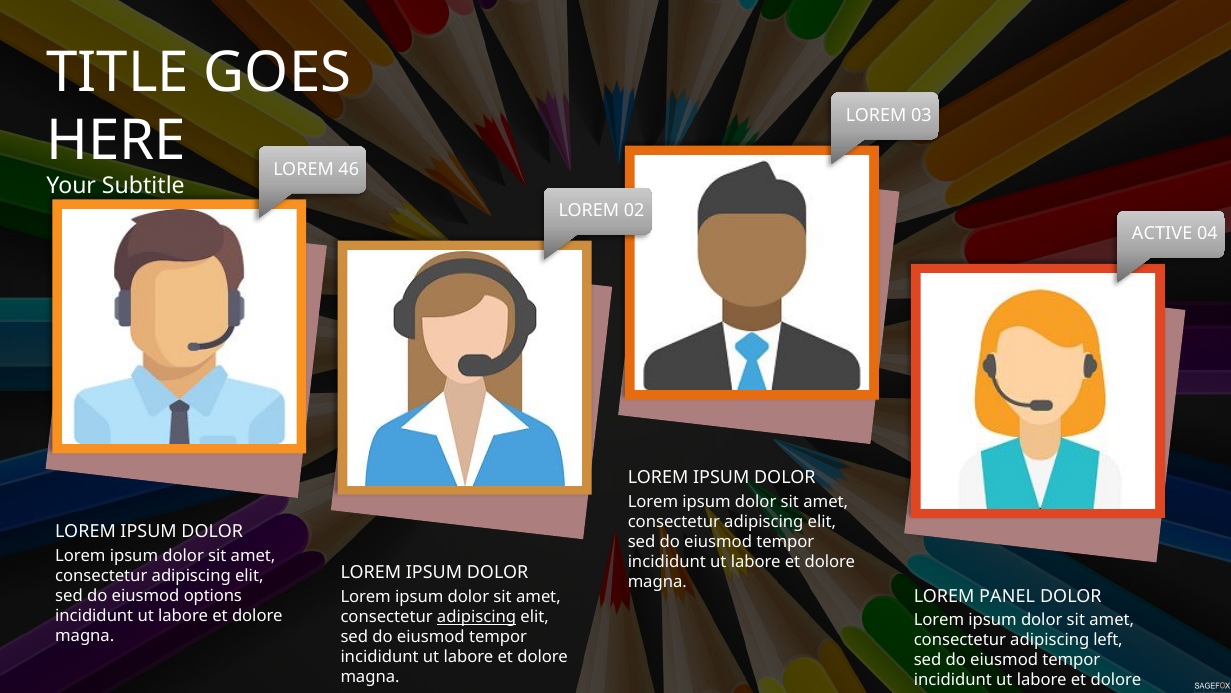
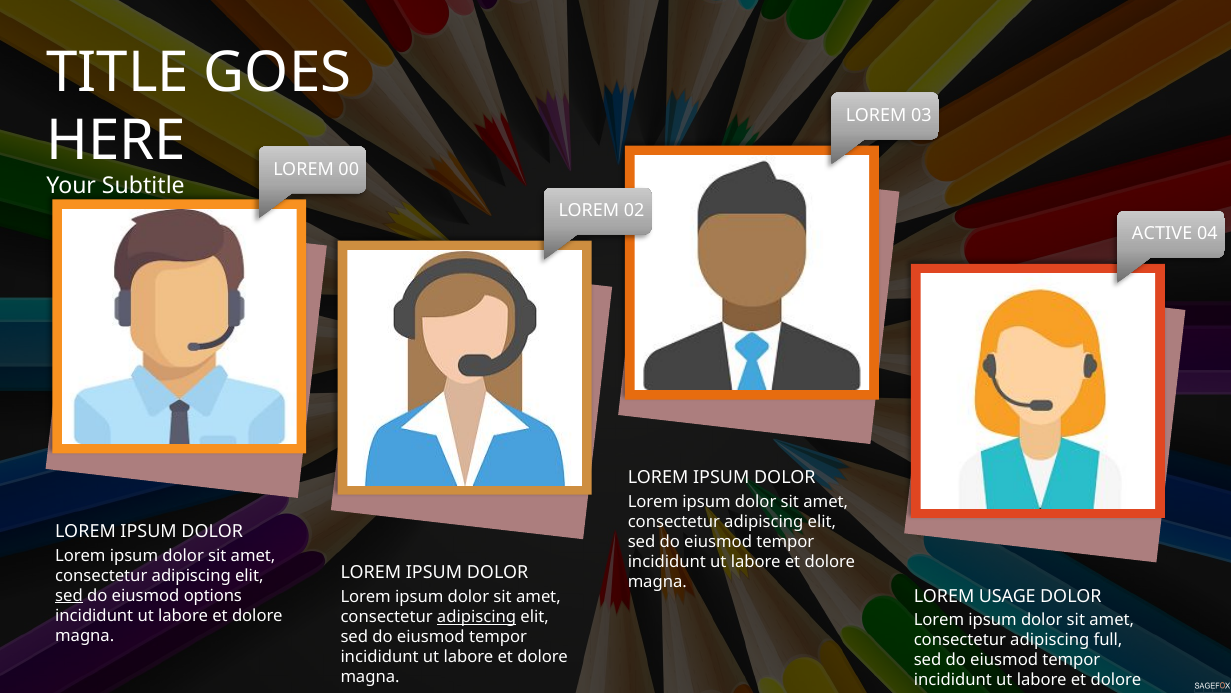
46: 46 -> 00
sed at (69, 595) underline: none -> present
PANEL: PANEL -> USAGE
left: left -> full
